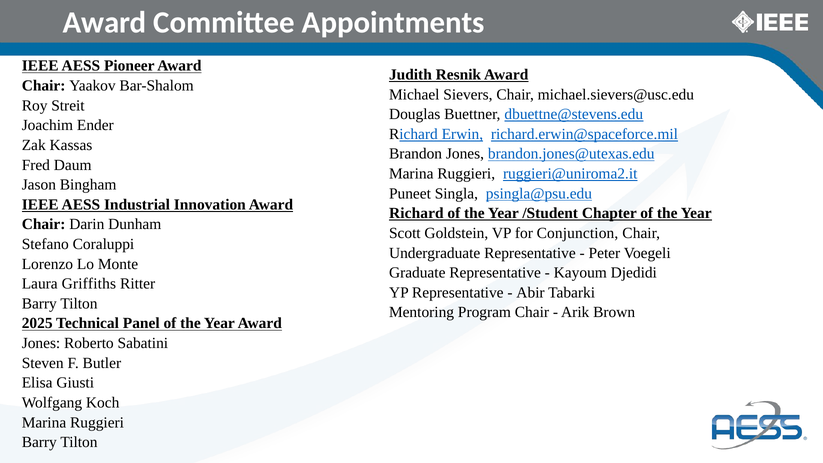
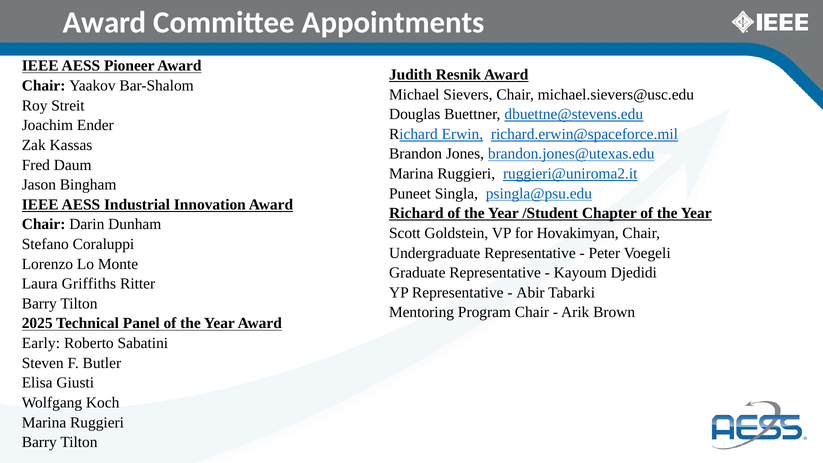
Conjunction: Conjunction -> Hovakimyan
Jones at (41, 343): Jones -> Early
